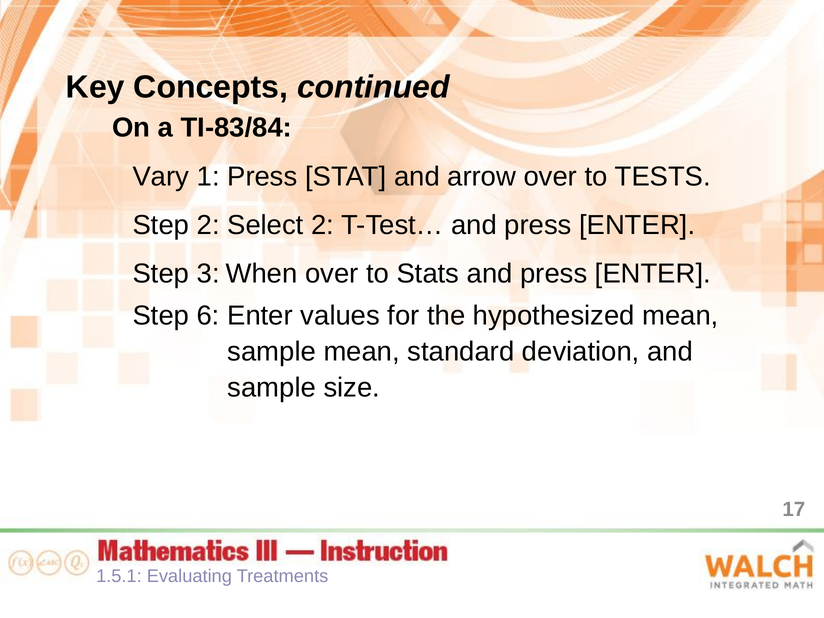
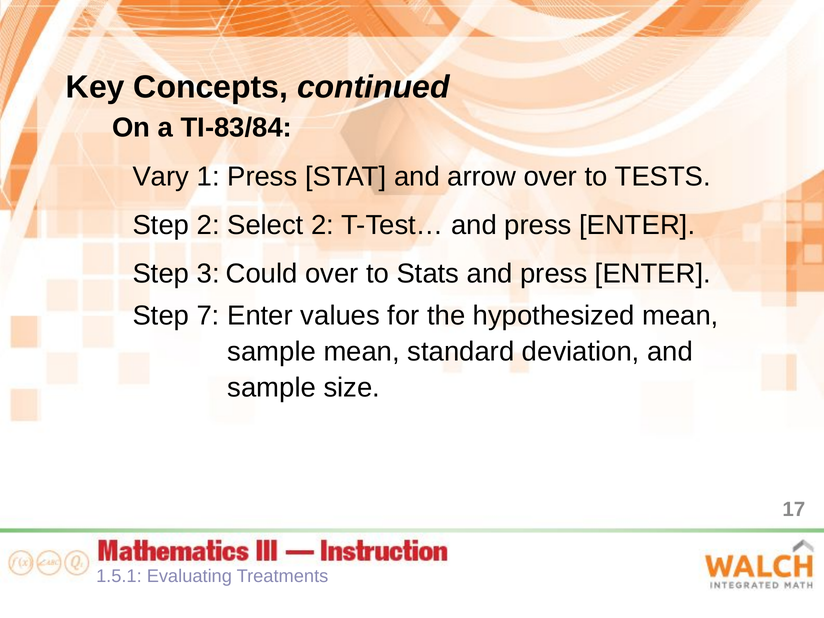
When: When -> Could
6: 6 -> 7
